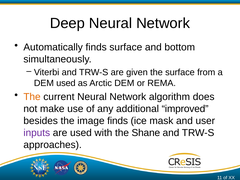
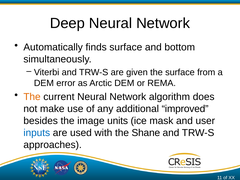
DEM used: used -> error
image finds: finds -> units
inputs colour: purple -> blue
